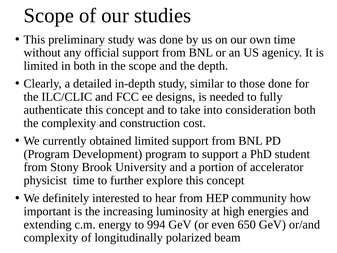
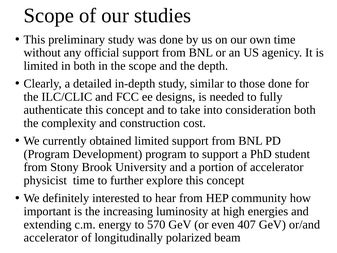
994: 994 -> 570
650: 650 -> 407
complexity at (51, 237): complexity -> accelerator
